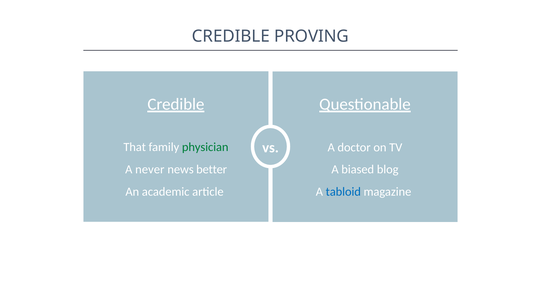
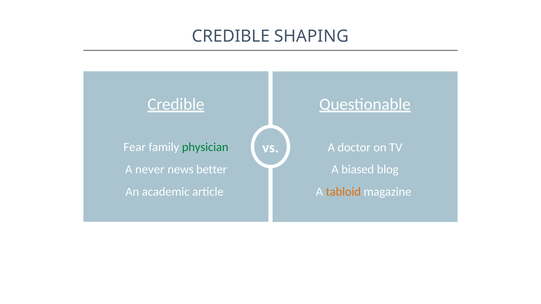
PROVING: PROVING -> SHAPING
That: That -> Fear
tabloid colour: blue -> orange
